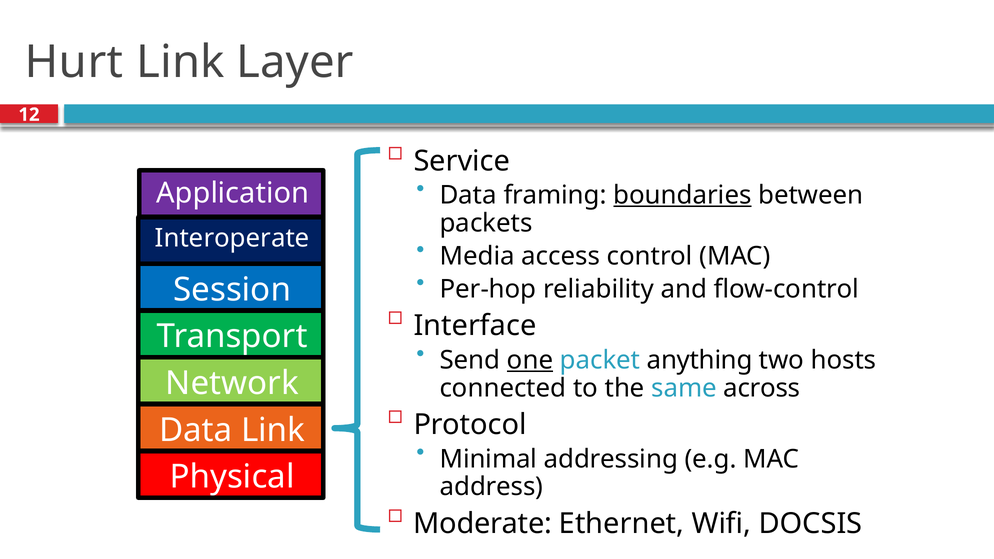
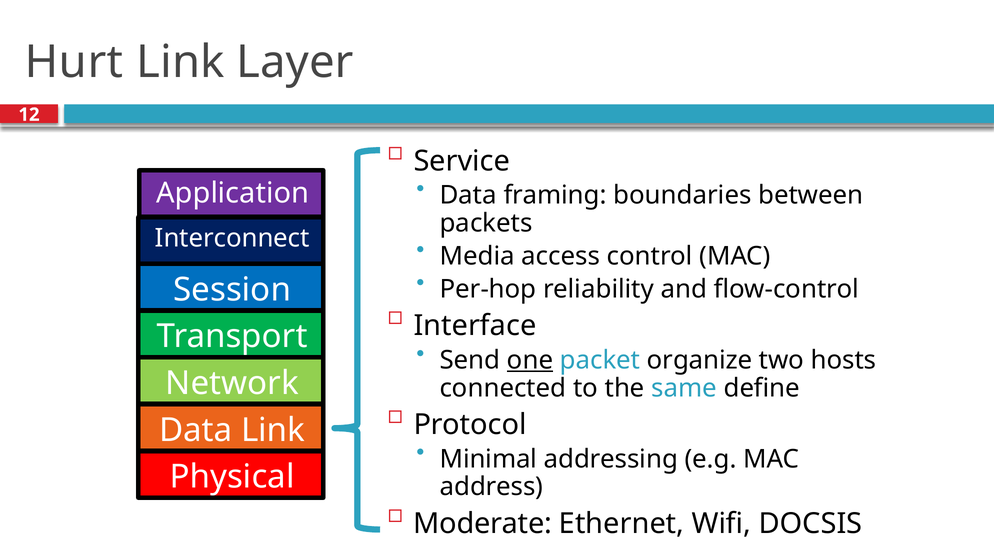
boundaries underline: present -> none
Interoperate: Interoperate -> Interconnect
anything: anything -> organize
across: across -> define
